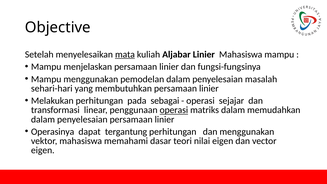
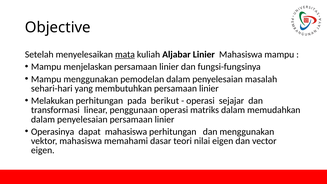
sebagai: sebagai -> berikut
operasi at (174, 110) underline: present -> none
dapat tergantung: tergantung -> mahasiswa
